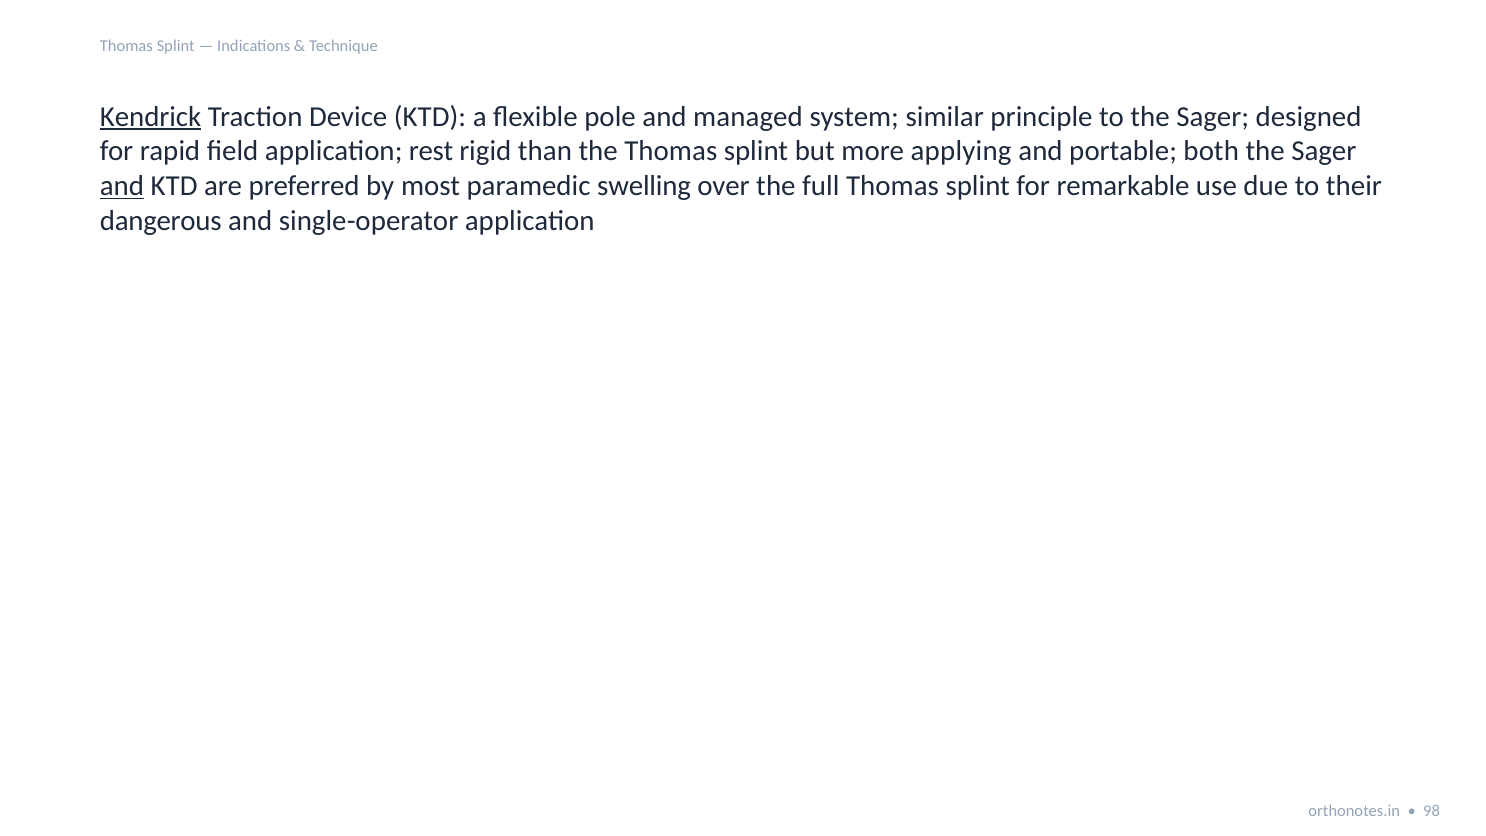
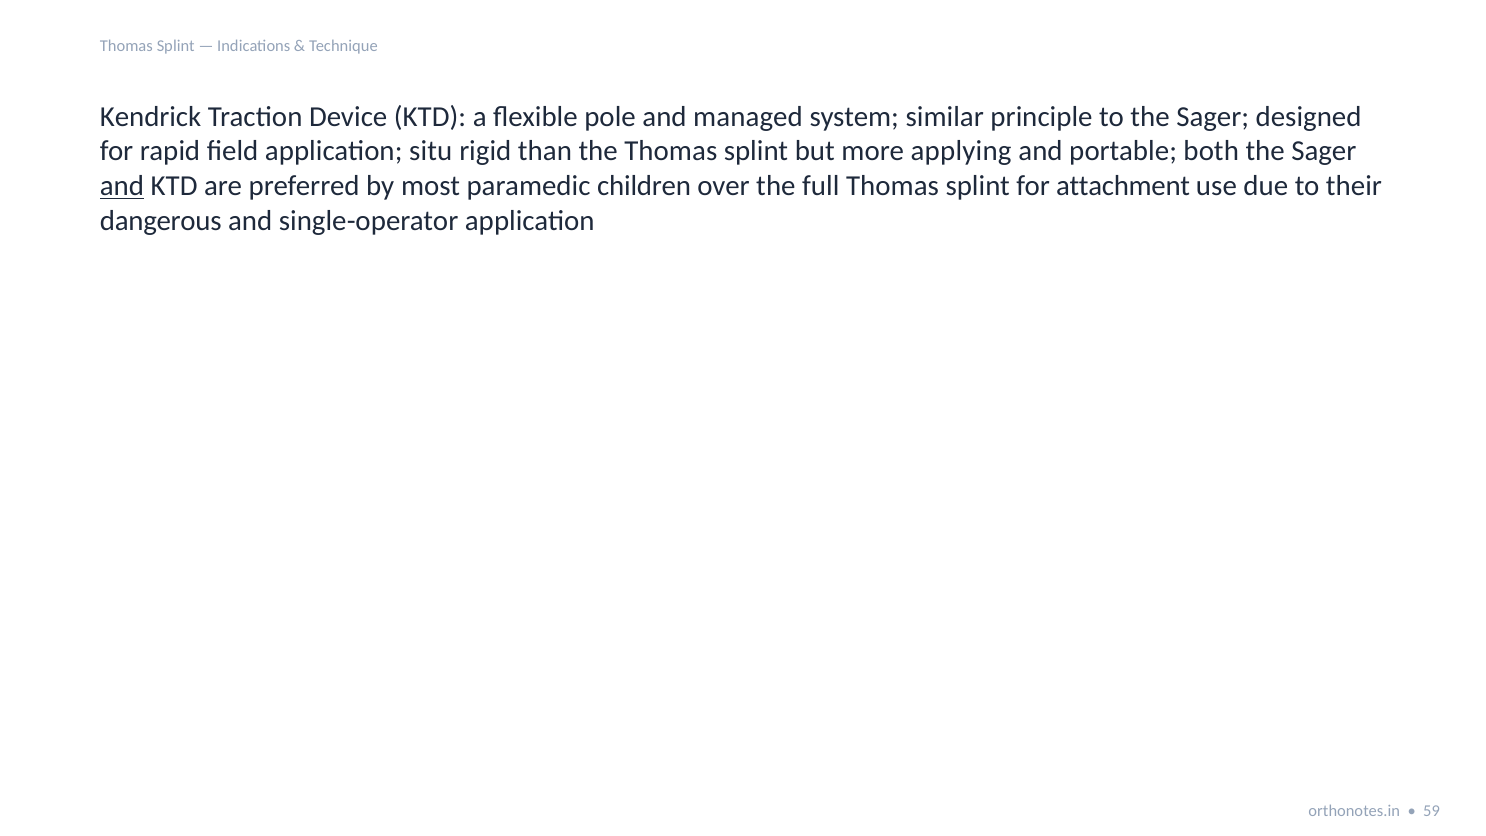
Kendrick underline: present -> none
rest: rest -> situ
swelling: swelling -> children
remarkable: remarkable -> attachment
98: 98 -> 59
